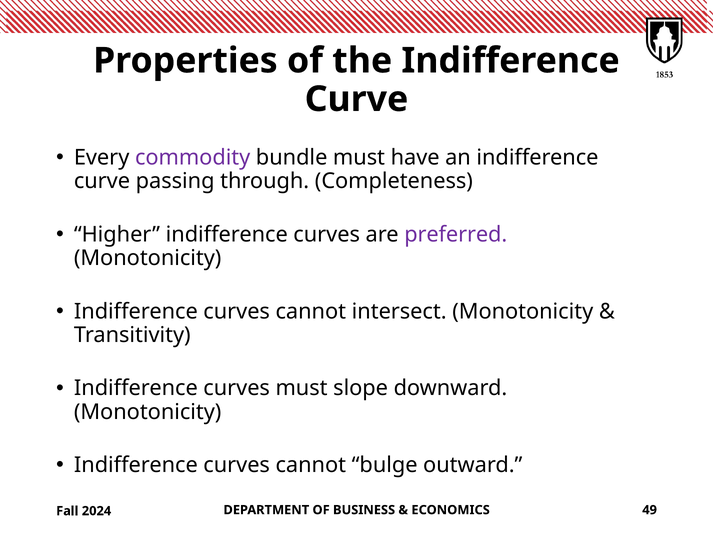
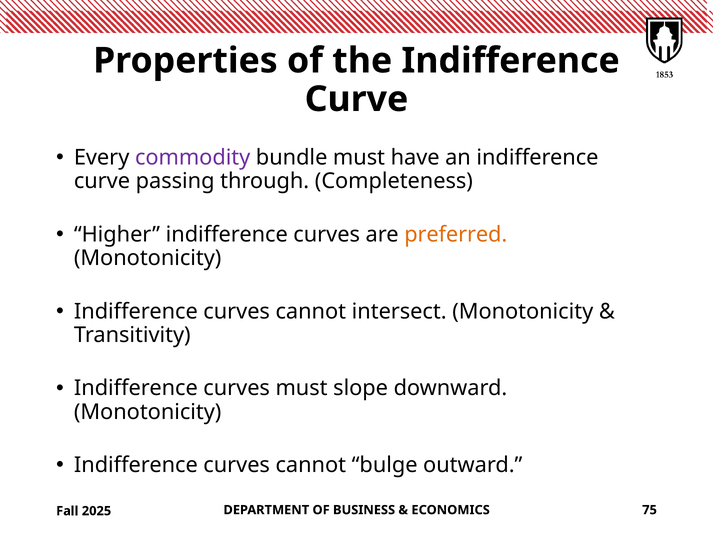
preferred colour: purple -> orange
49: 49 -> 75
2024: 2024 -> 2025
